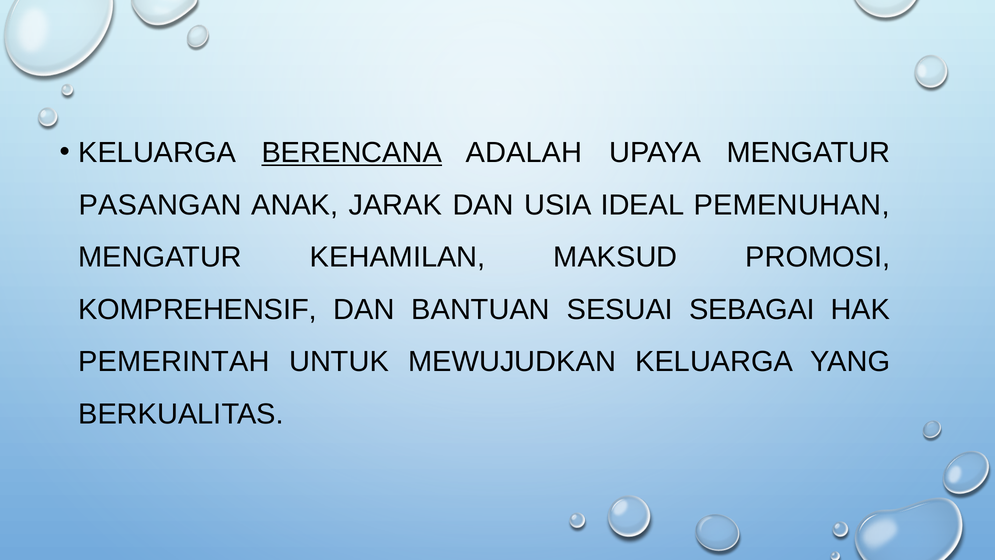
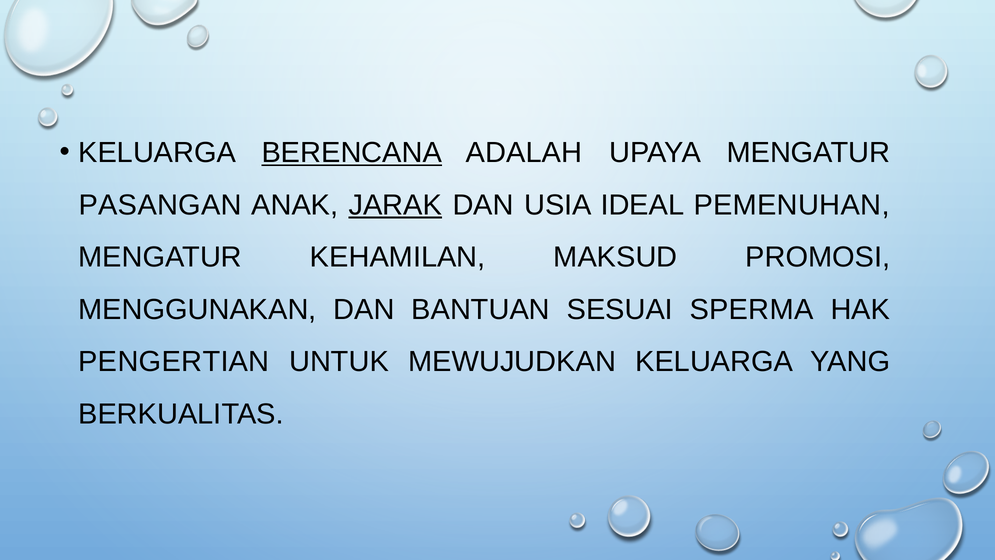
JARAK underline: none -> present
KOMPREHENSIF: KOMPREHENSIF -> MENGGUNAKAN
SEBAGAI: SEBAGAI -> SPERMA
PEMERINTAH: PEMERINTAH -> PENGERTIAN
